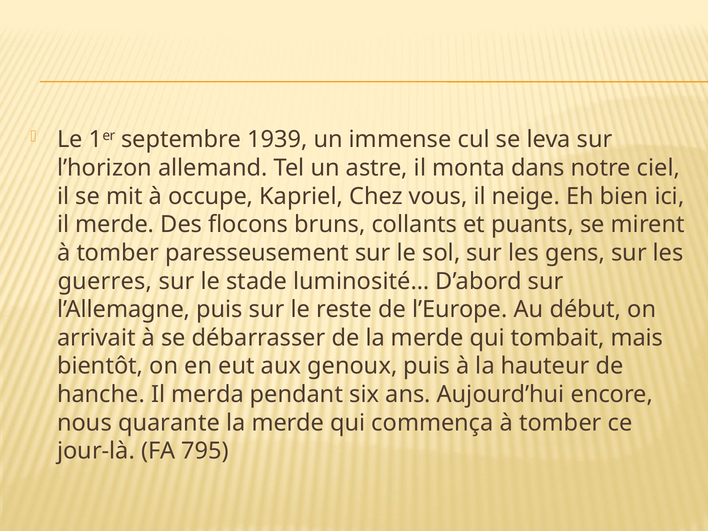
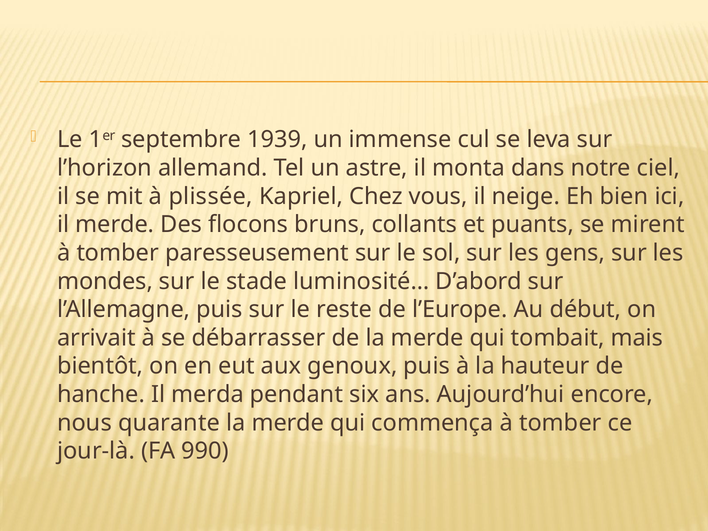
occupe: occupe -> plissée
guerres: guerres -> mondes
795: 795 -> 990
